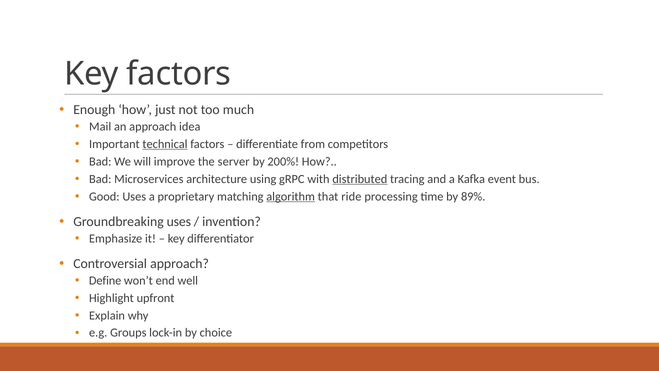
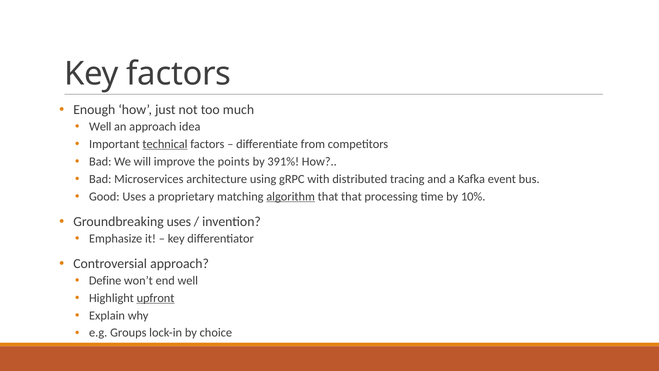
Mail at (100, 126): Mail -> Well
server: server -> points
200%: 200% -> 391%
distributed underline: present -> none
that ride: ride -> that
89%: 89% -> 10%
upfront underline: none -> present
